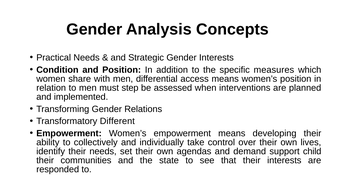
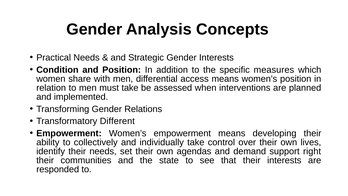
must step: step -> take
child: child -> right
